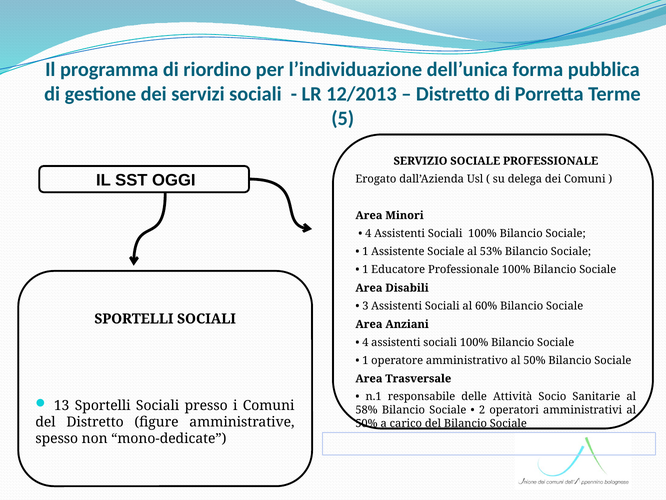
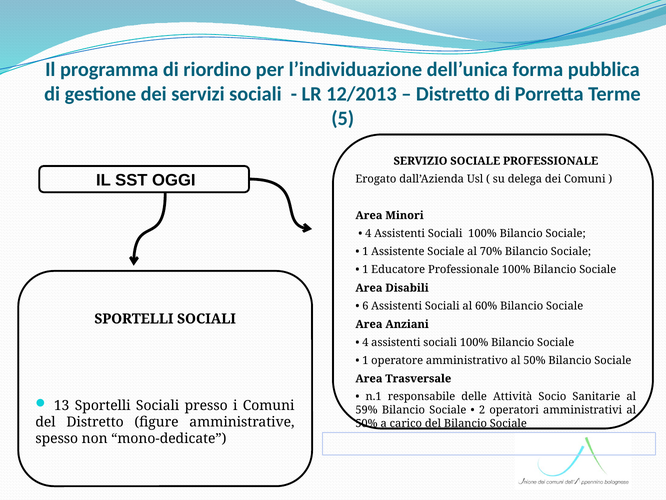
53%: 53% -> 70%
3: 3 -> 6
58%: 58% -> 59%
